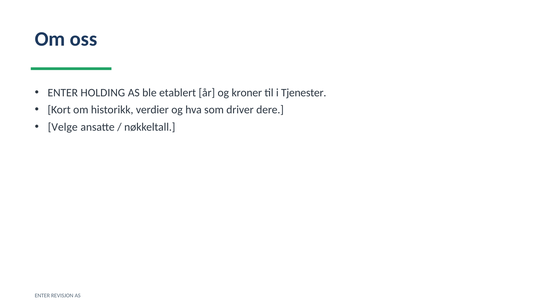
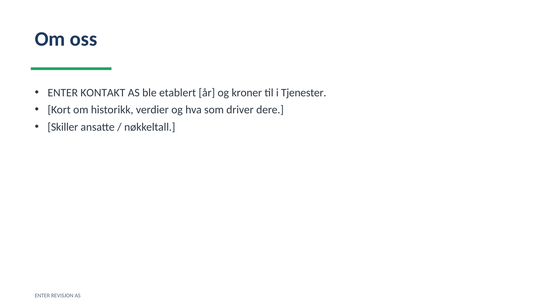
HOLDING: HOLDING -> KONTAKT
Velge: Velge -> Skiller
